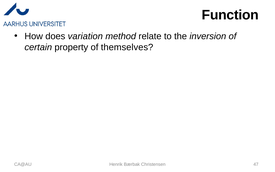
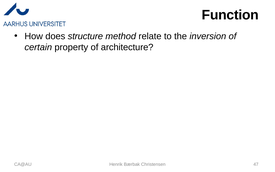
variation: variation -> structure
themselves: themselves -> architecture
